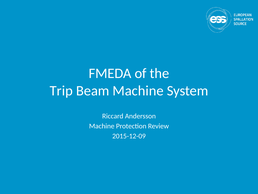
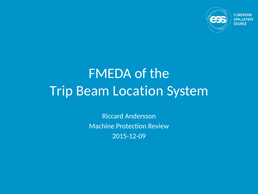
Beam Machine: Machine -> Location
